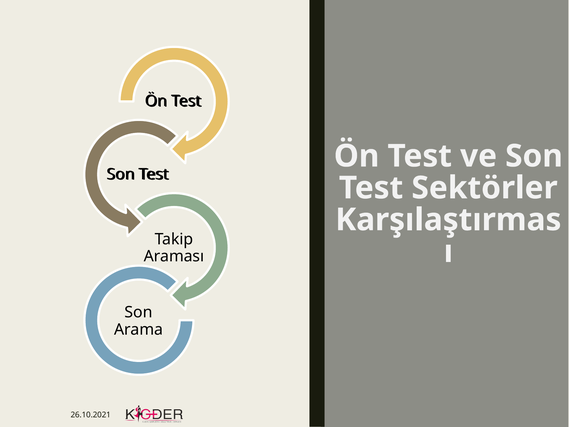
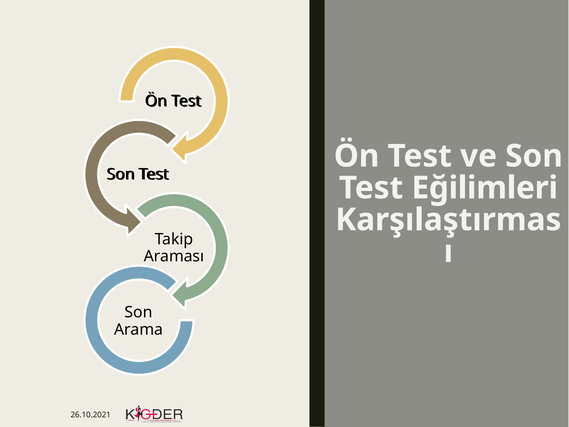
Sektörler: Sektörler -> Eğilimleri
